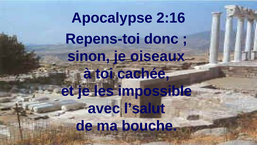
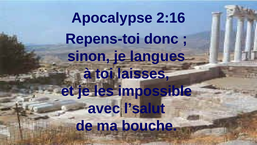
oiseaux: oiseaux -> langues
cachée: cachée -> laisses
